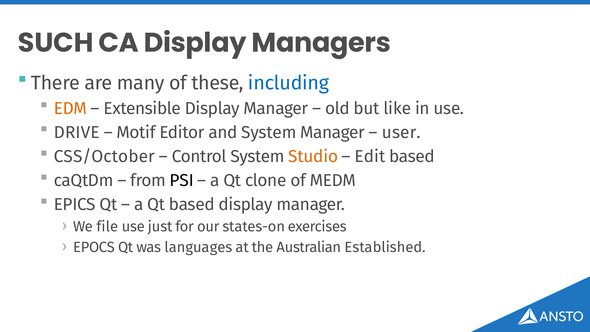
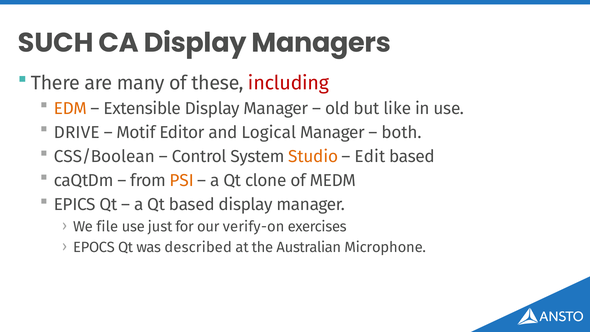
including colour: blue -> red
and System: System -> Logical
user: user -> both
CSS/October: CSS/October -> CSS/Boolean
PSI colour: black -> orange
states-on: states-on -> verify-on
languages: languages -> described
Established: Established -> Microphone
